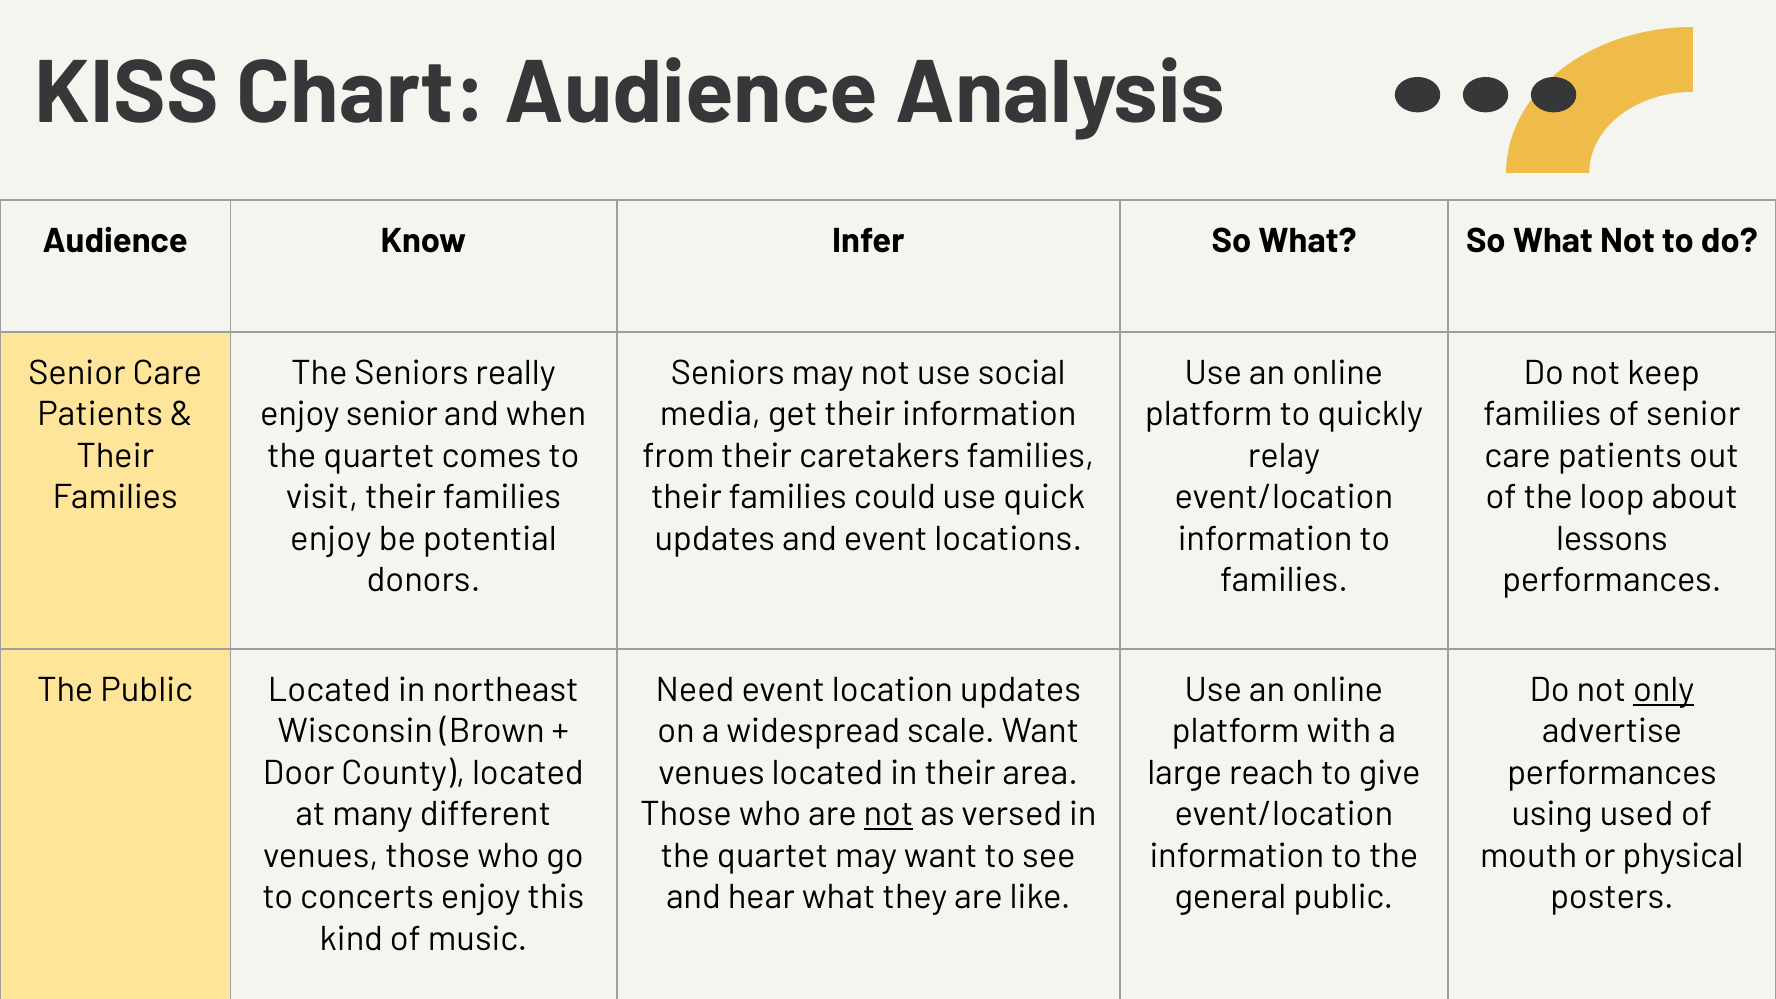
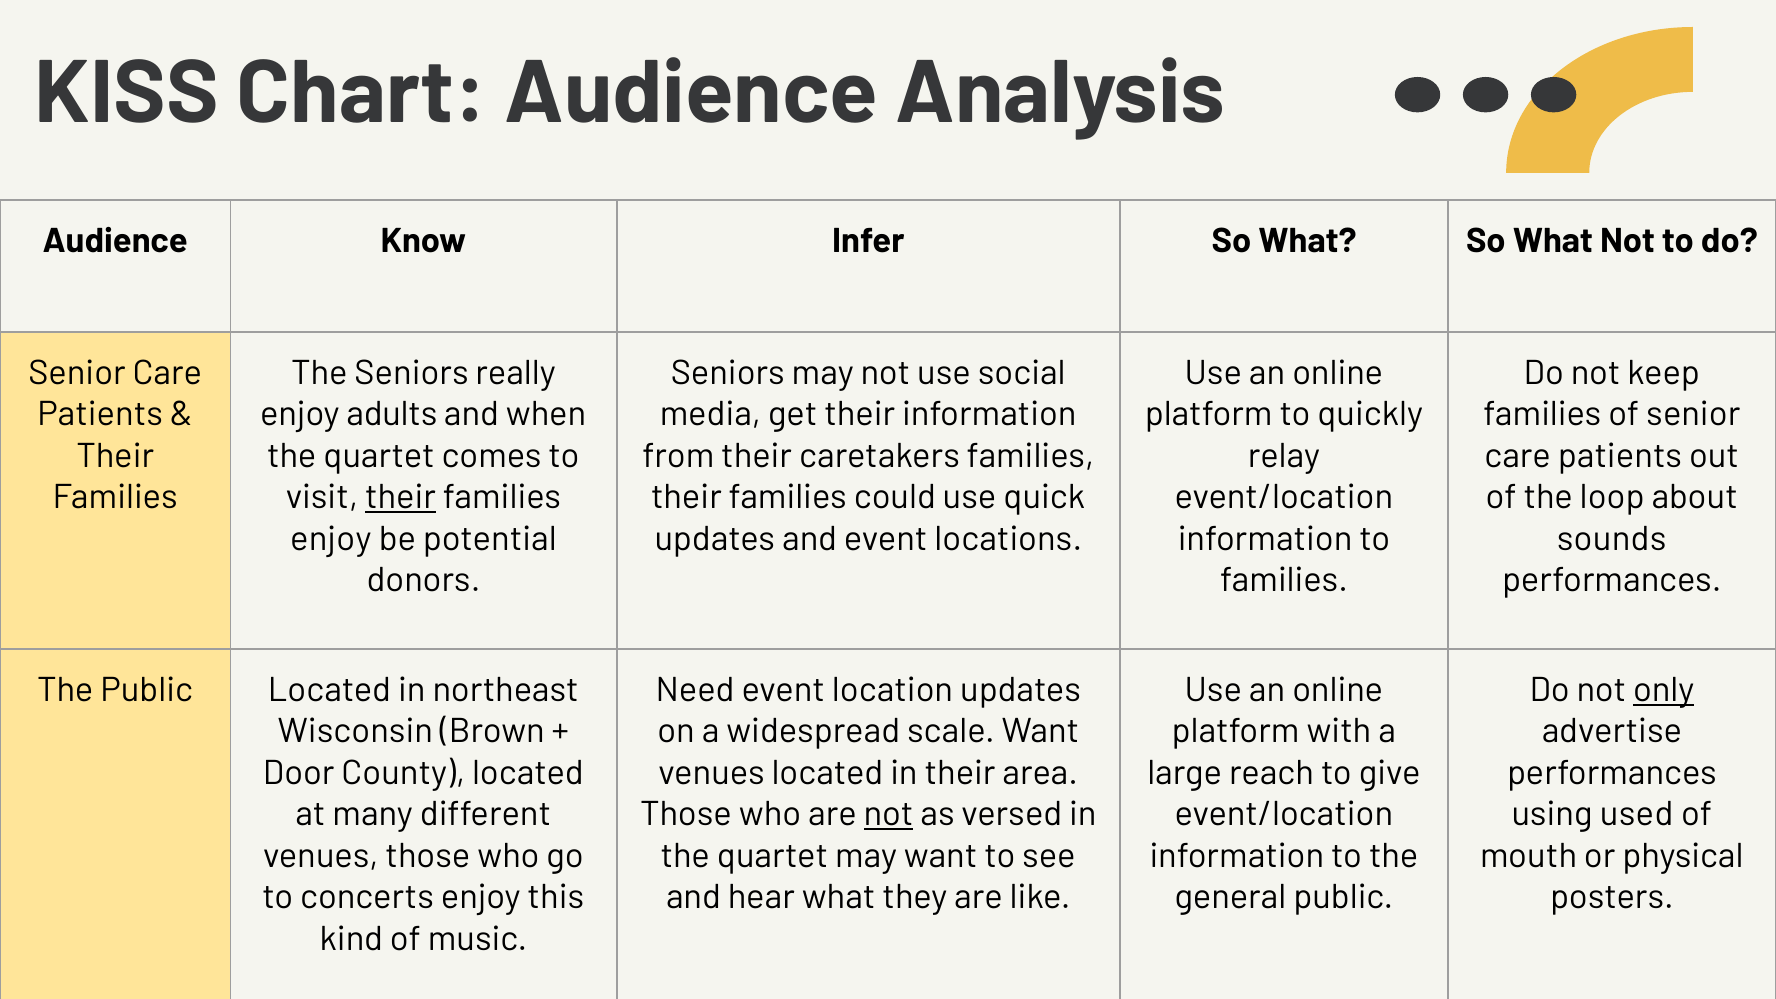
enjoy senior: senior -> adults
their at (400, 497) underline: none -> present
lessons: lessons -> sounds
